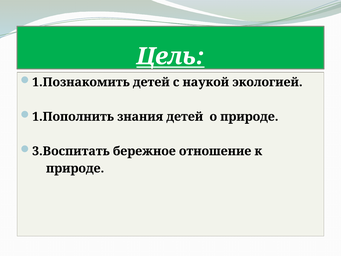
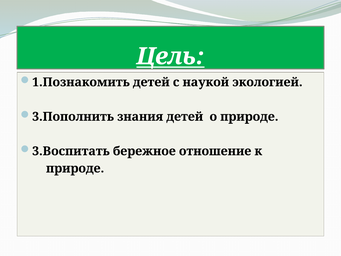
1.Пополнить: 1.Пополнить -> 3.Пополнить
